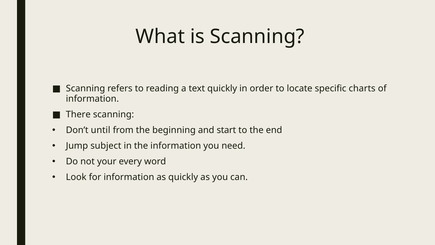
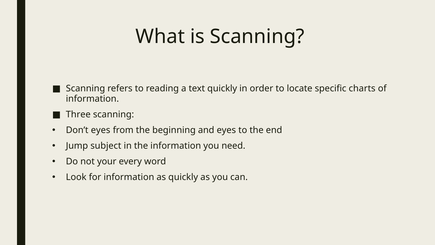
There: There -> Three
Don’t until: until -> eyes
and start: start -> eyes
